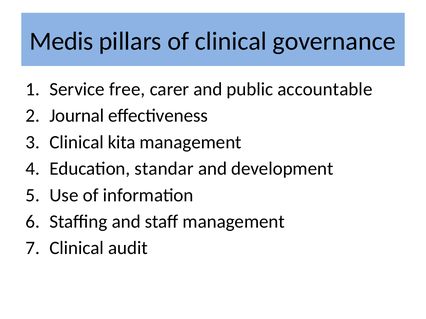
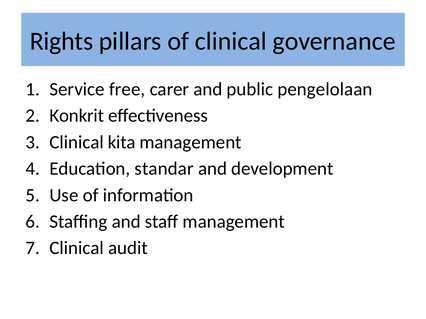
Medis: Medis -> Rights
accountable: accountable -> pengelolaan
Journal: Journal -> Konkrit
